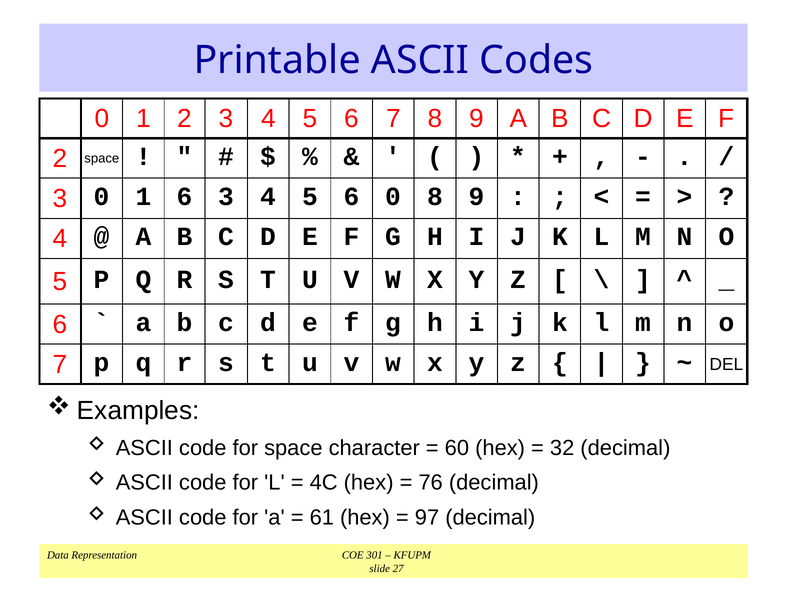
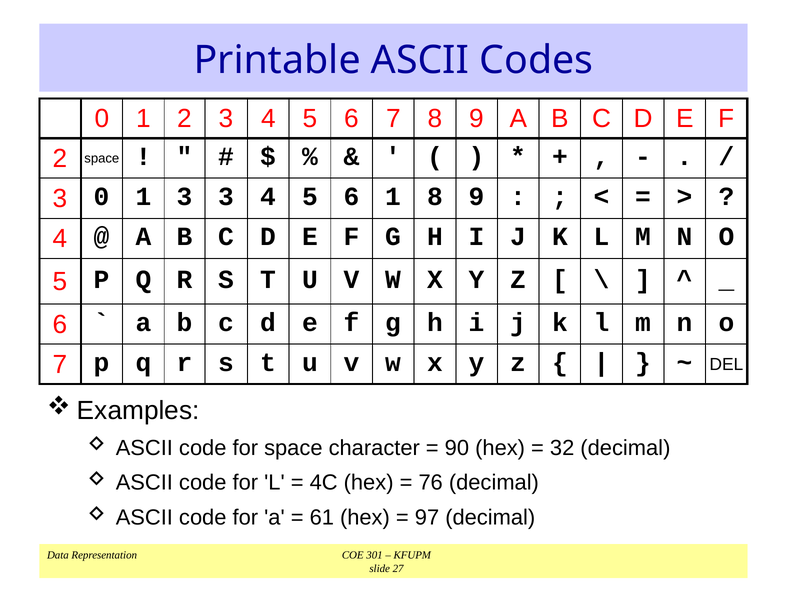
1 6: 6 -> 3
6 0: 0 -> 1
60: 60 -> 90
